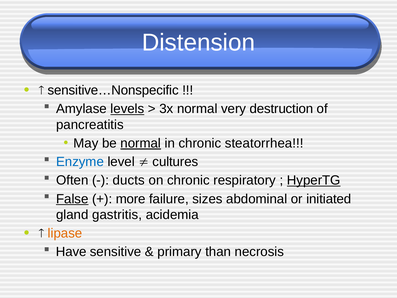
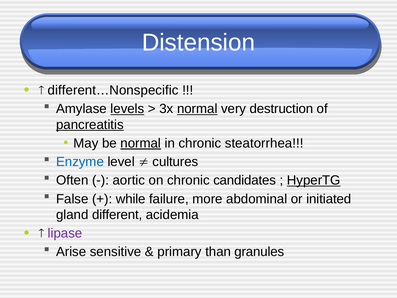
sensitive…Nonspecific: sensitive…Nonspecific -> different…Nonspecific
normal at (197, 109) underline: none -> present
pancreatitis underline: none -> present
ducts: ducts -> aortic
respiratory: respiratory -> candidates
False underline: present -> none
more: more -> while
sizes: sizes -> more
gastritis: gastritis -> different
lipase colour: orange -> purple
Have: Have -> Arise
necrosis: necrosis -> granules
